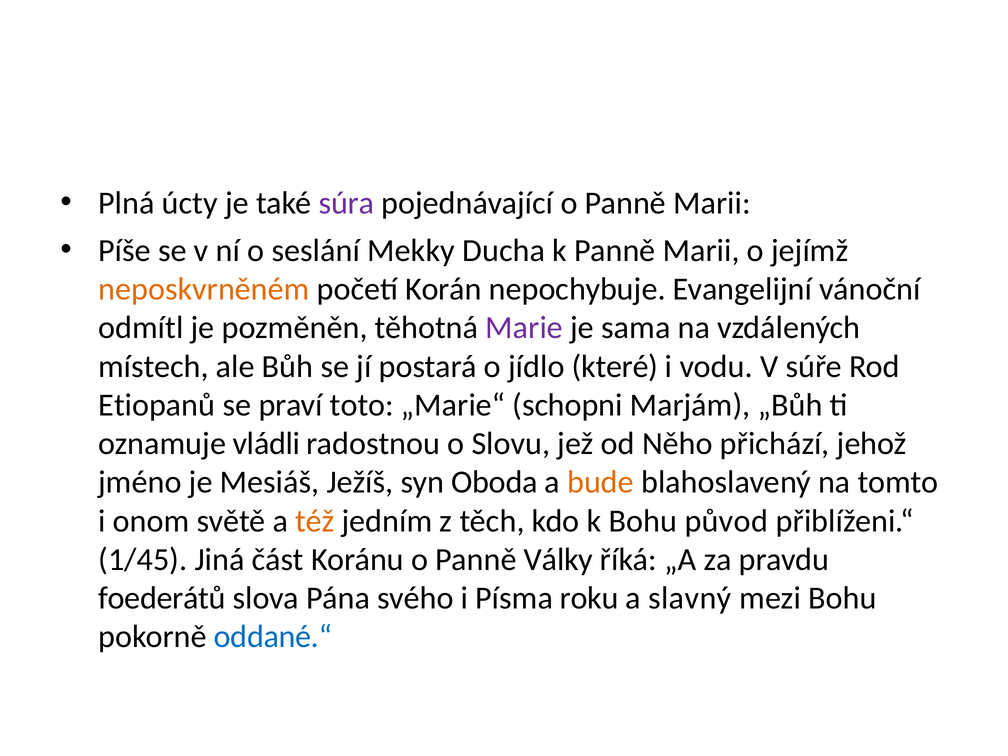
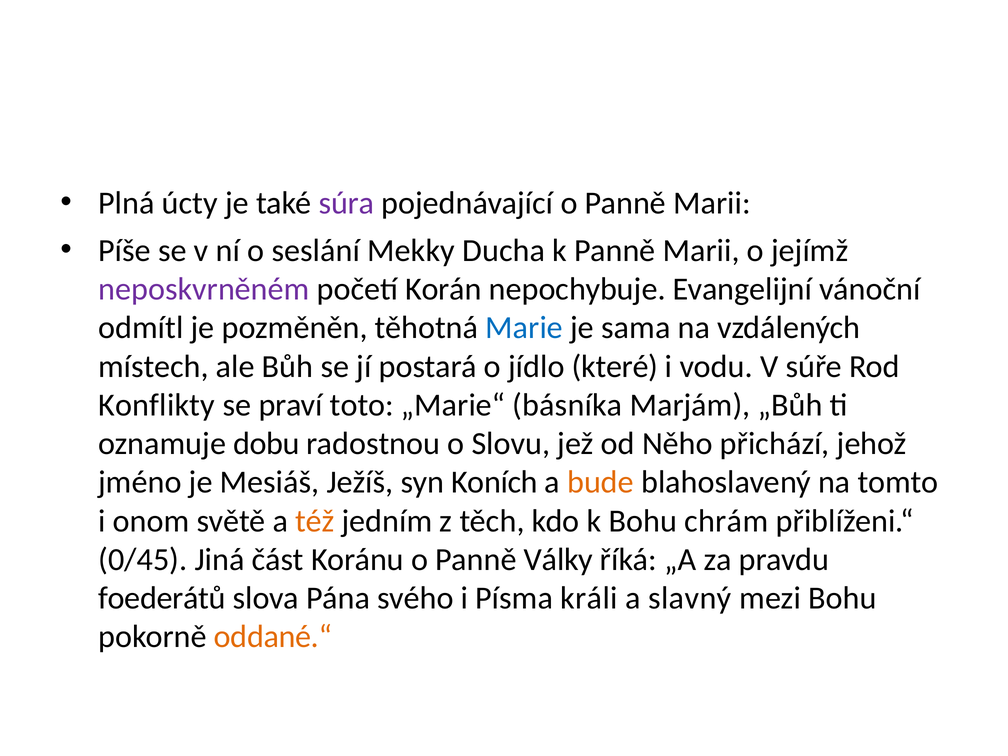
neposkvrněném colour: orange -> purple
Marie colour: purple -> blue
Etiopanů: Etiopanů -> Konflikty
schopni: schopni -> básníka
vládli: vládli -> dobu
Oboda: Oboda -> Koních
původ: původ -> chrám
1/45: 1/45 -> 0/45
roku: roku -> králi
oddané.“ colour: blue -> orange
